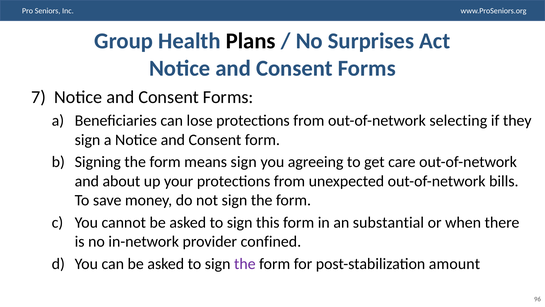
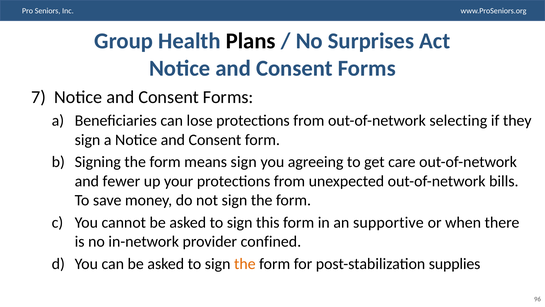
about: about -> fewer
substantial: substantial -> supportive
the at (245, 264) colour: purple -> orange
amount: amount -> supplies
